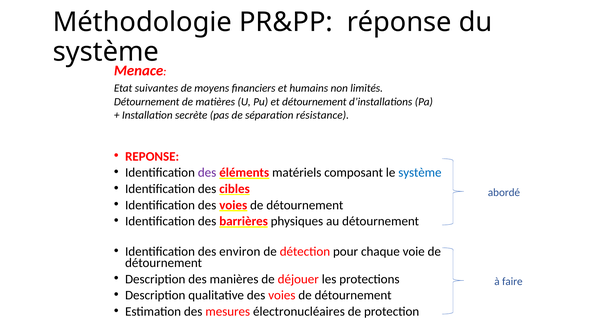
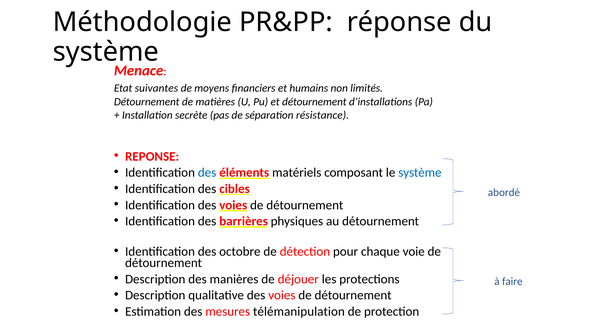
des at (207, 172) colour: purple -> blue
environ: environ -> octobre
électronucléaires: électronucléaires -> télémanipulation
